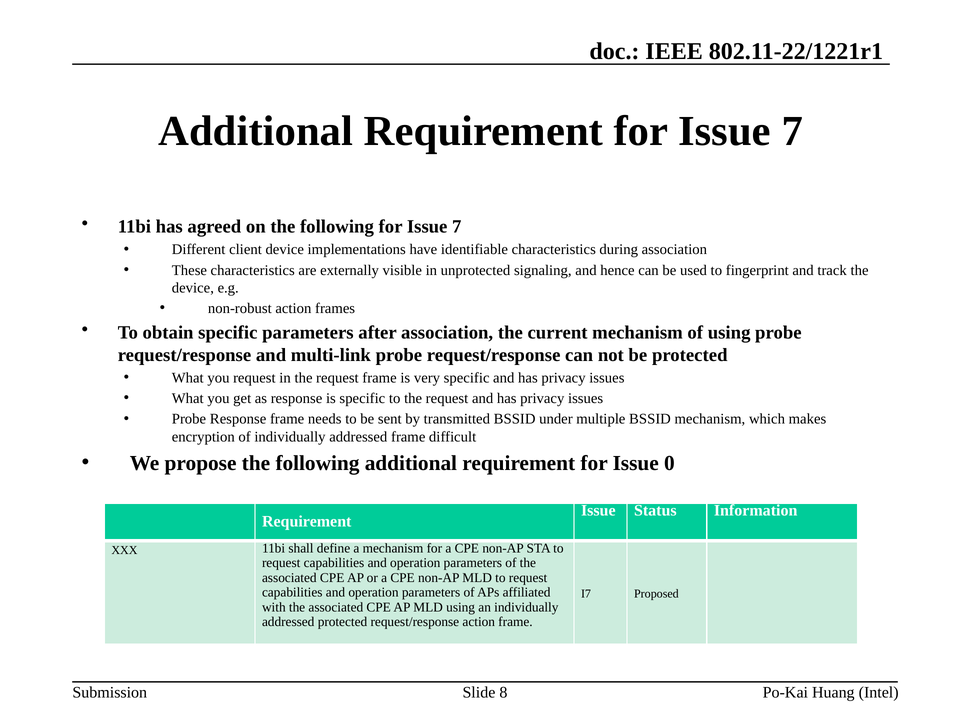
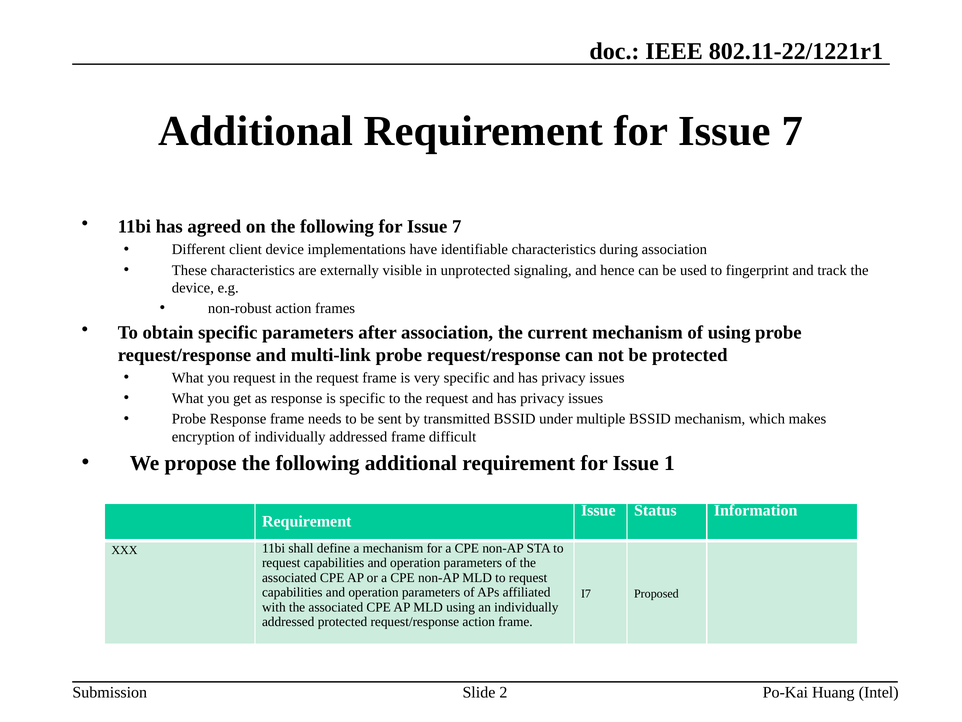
0: 0 -> 1
8: 8 -> 2
